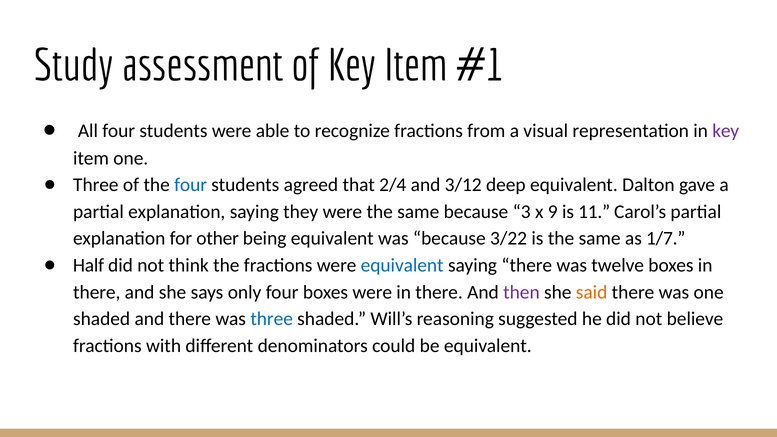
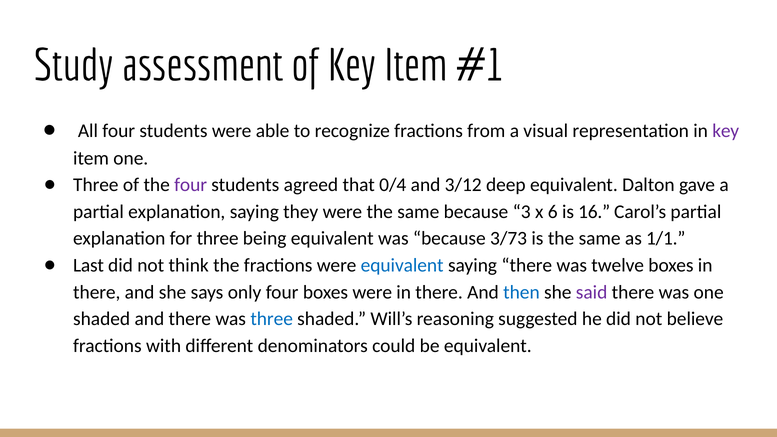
four at (191, 185) colour: blue -> purple
2/4: 2/4 -> 0/4
9: 9 -> 6
11: 11 -> 16
for other: other -> three
3/22: 3/22 -> 3/73
1/7: 1/7 -> 1/1
Half: Half -> Last
then colour: purple -> blue
said colour: orange -> purple
